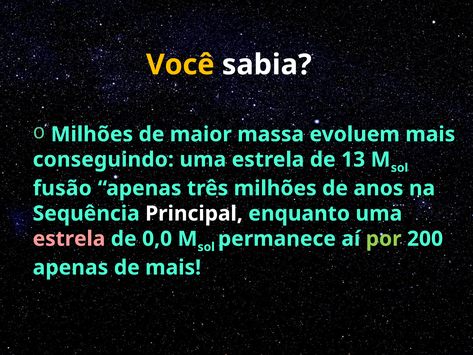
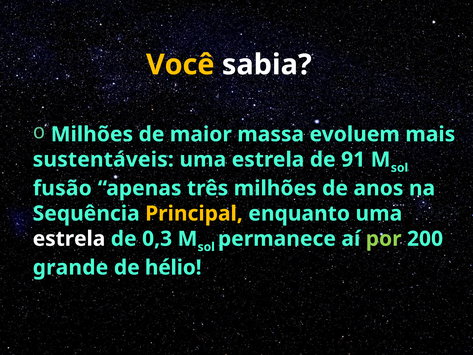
conseguindo: conseguindo -> sustentáveis
13: 13 -> 91
Principal colour: white -> yellow
estrela at (69, 239) colour: pink -> white
0,0: 0,0 -> 0,3
apenas at (70, 267): apenas -> grande
de mais: mais -> hélio
